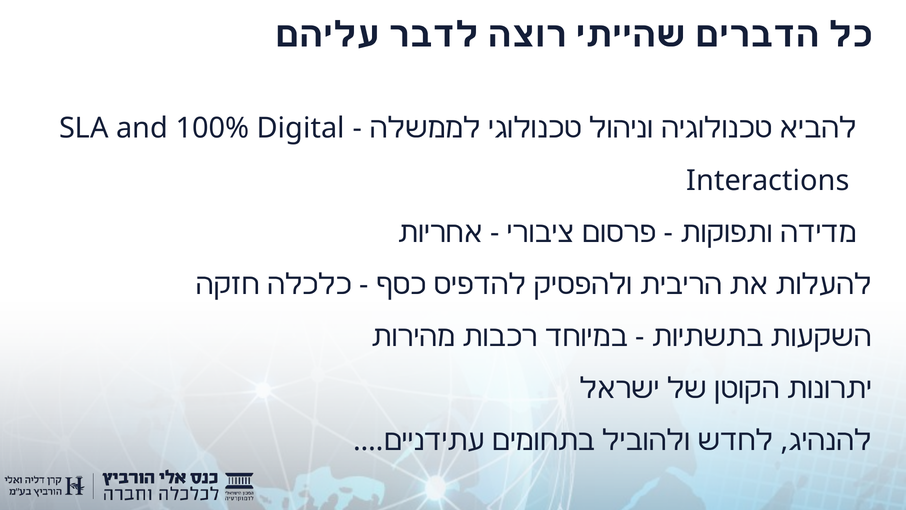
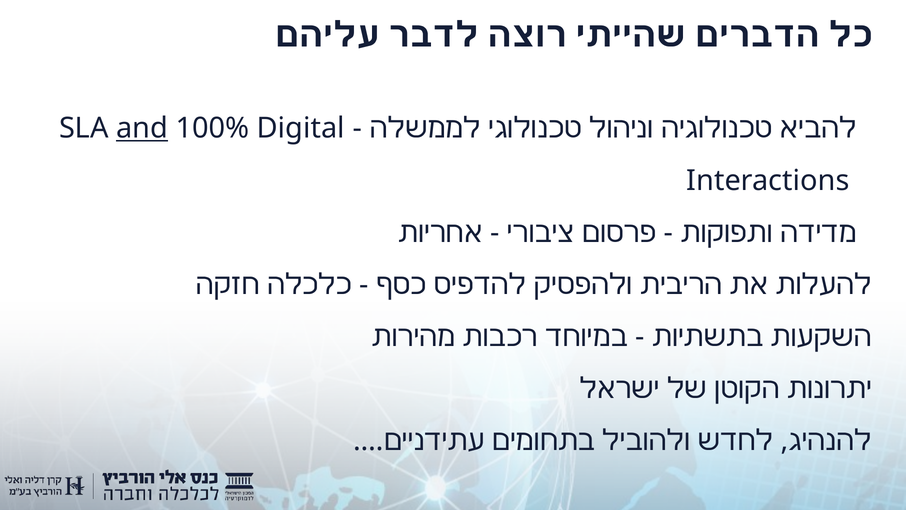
and underline: none -> present
